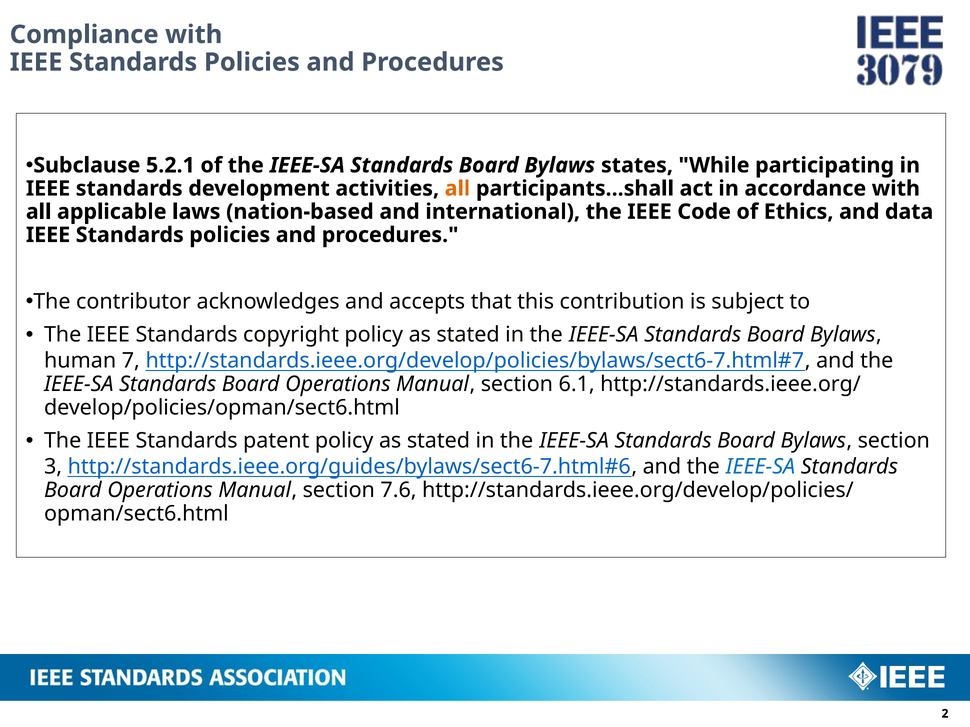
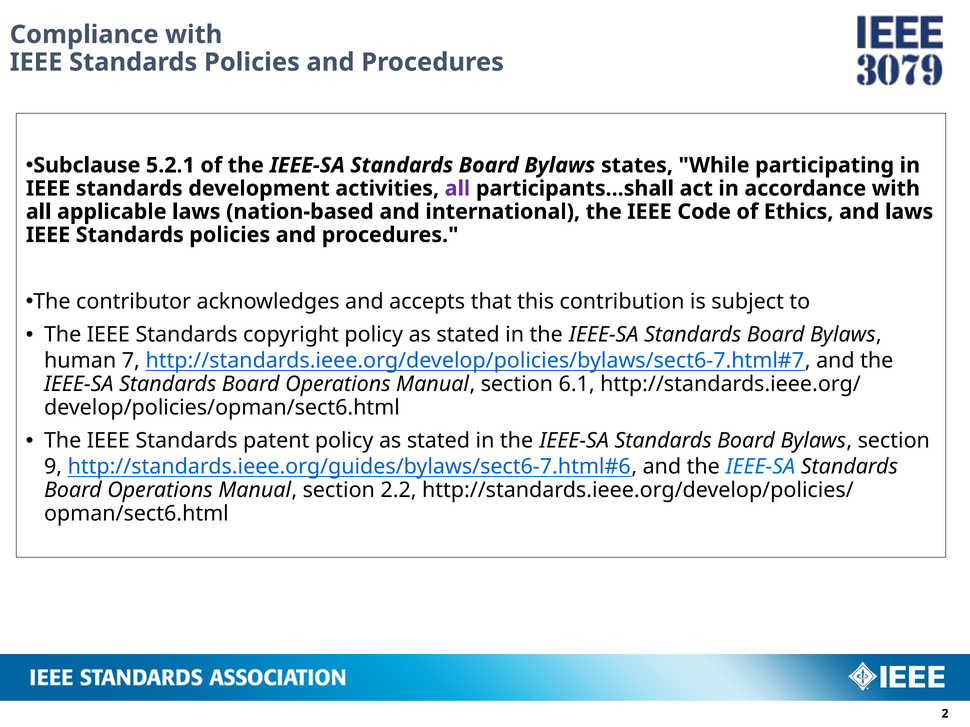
all at (457, 189) colour: orange -> purple
and data: data -> laws
3: 3 -> 9
7.6: 7.6 -> 2.2
